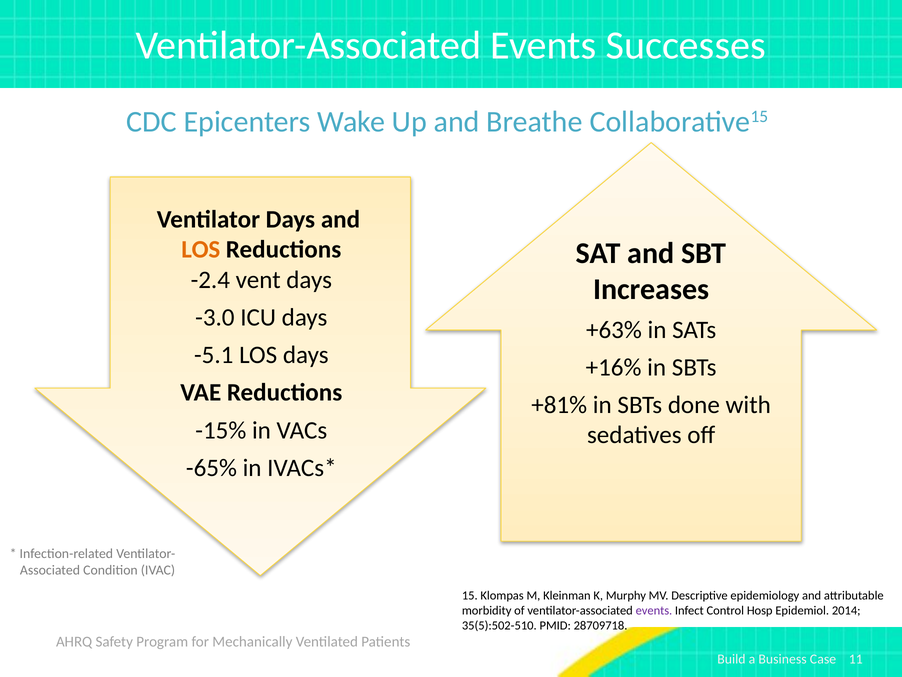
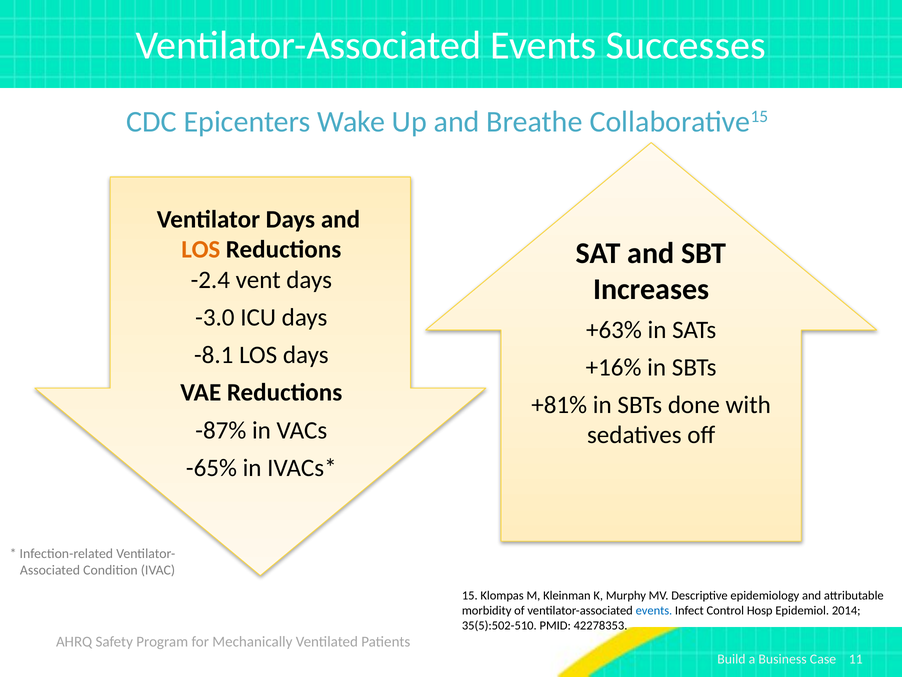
-5.1: -5.1 -> -8.1
-15%: -15% -> -87%
events at (654, 610) colour: purple -> blue
28709718: 28709718 -> 42278353
